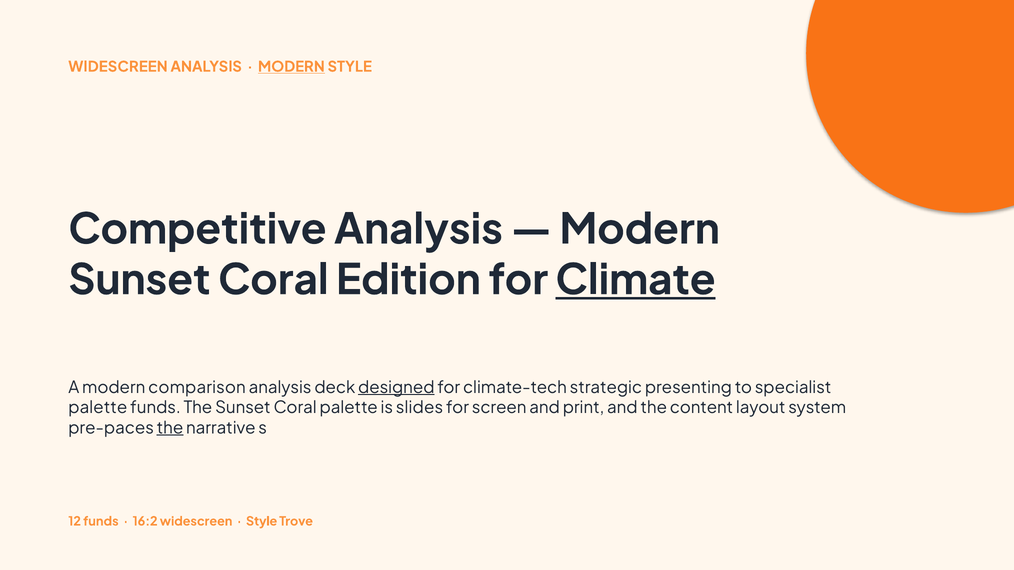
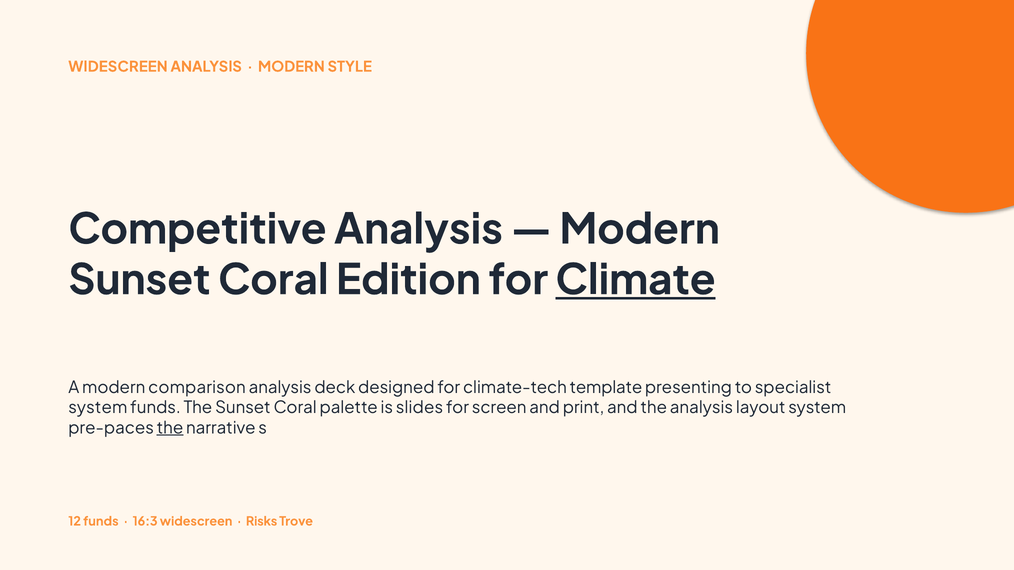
MODERN at (291, 67) underline: present -> none
designed underline: present -> none
strategic: strategic -> template
palette at (98, 408): palette -> system
the content: content -> analysis
16:2: 16:2 -> 16:3
Style at (262, 522): Style -> Risks
